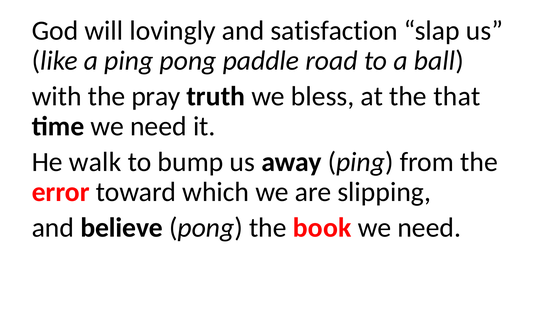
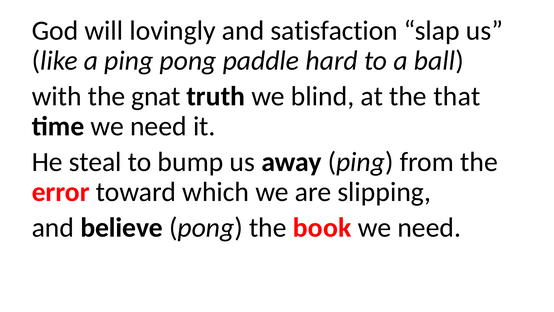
road: road -> hard
pray: pray -> gnat
bless: bless -> blind
walk: walk -> steal
